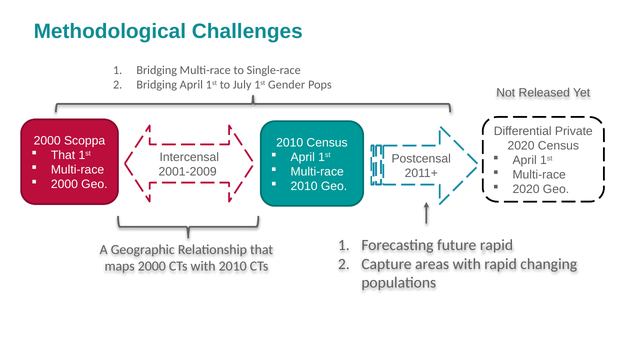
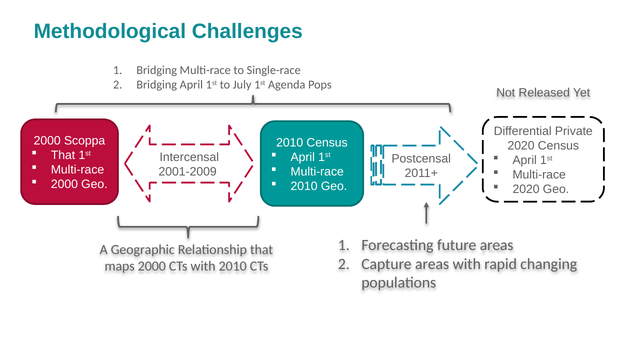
Gender: Gender -> Agenda
future rapid: rapid -> areas
